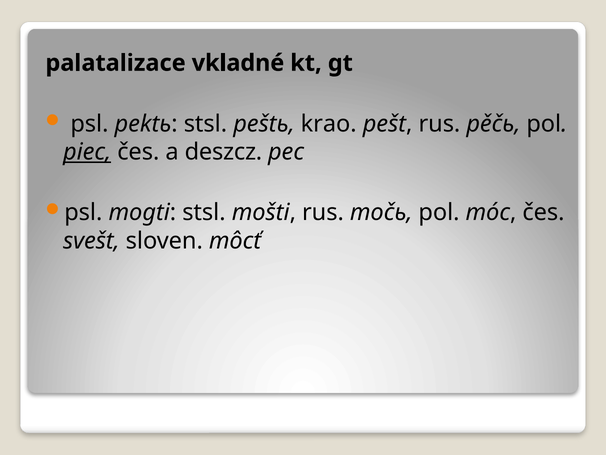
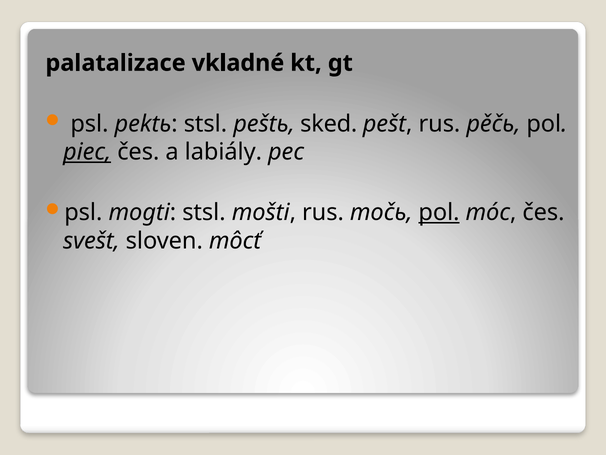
krao: krao -> sked
deszcz: deszcz -> labiály
pol at (439, 212) underline: none -> present
